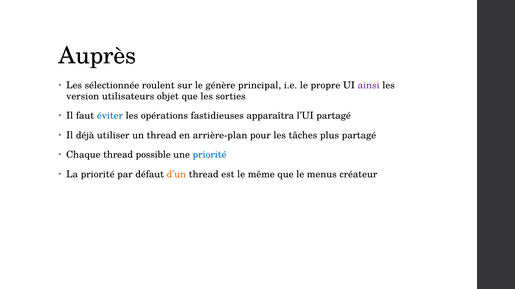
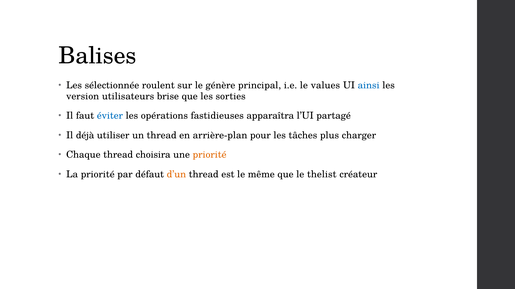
Auprès: Auprès -> Balises
propre: propre -> values
ainsi colour: purple -> blue
objet: objet -> brise
plus partagé: partagé -> charger
possible: possible -> choisira
priorité at (210, 155) colour: blue -> orange
menus: menus -> thelist
